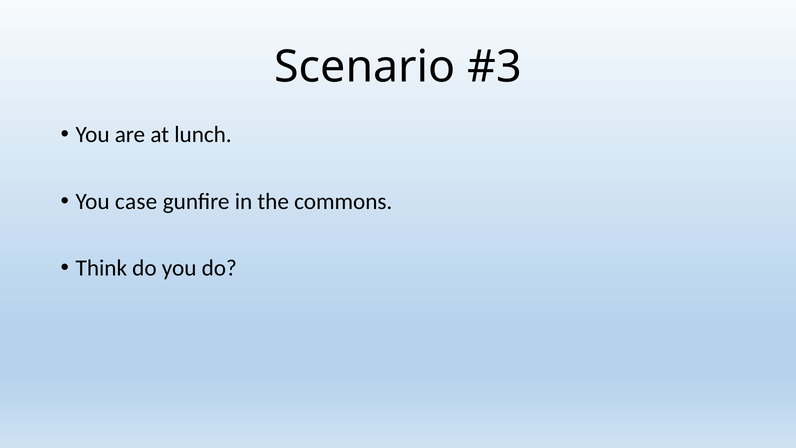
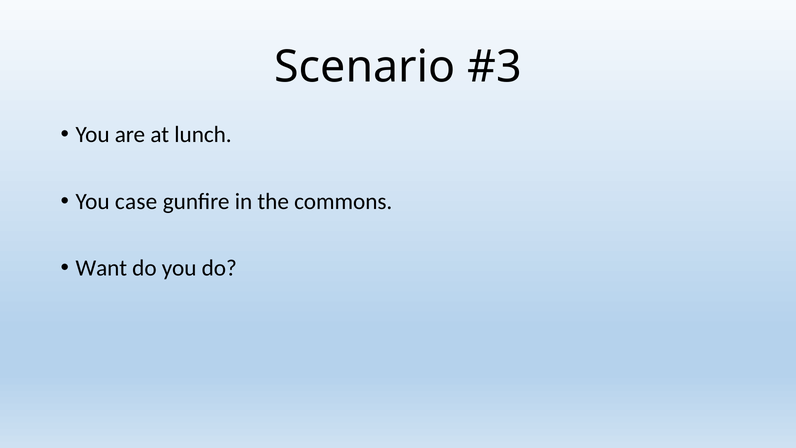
Think: Think -> Want
